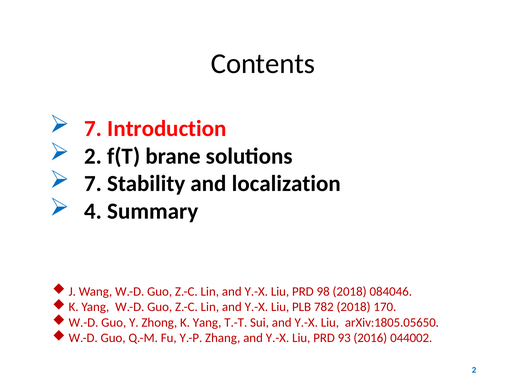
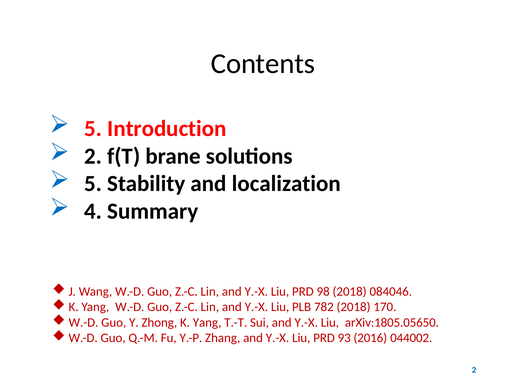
7 at (93, 128): 7 -> 5
7 at (93, 184): 7 -> 5
